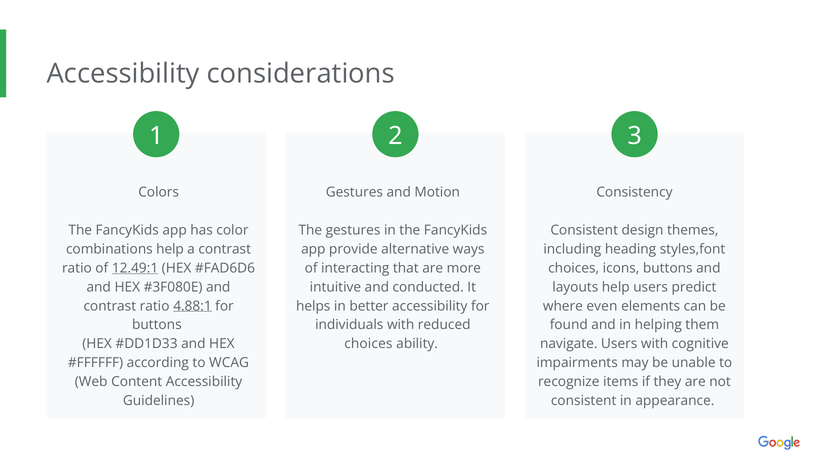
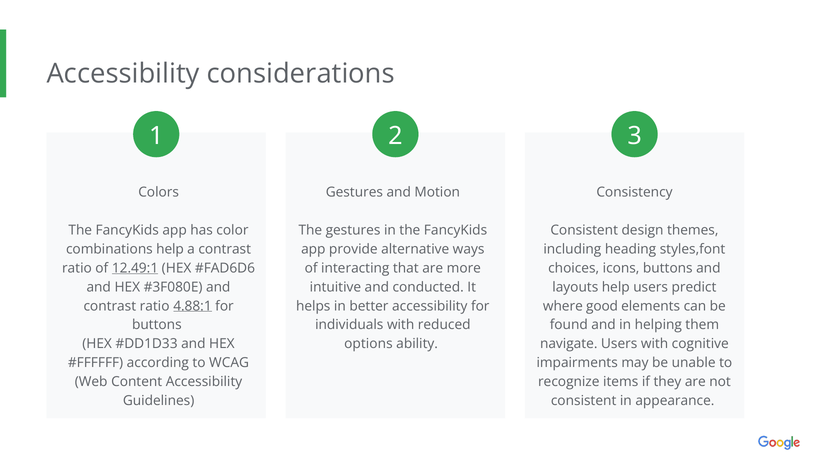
even: even -> good
choices at (368, 344): choices -> options
